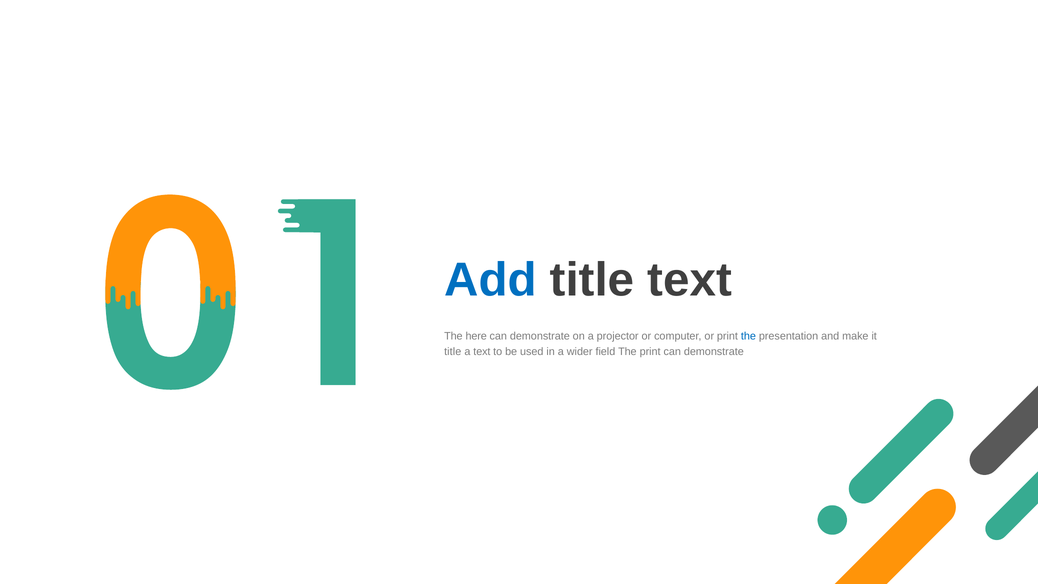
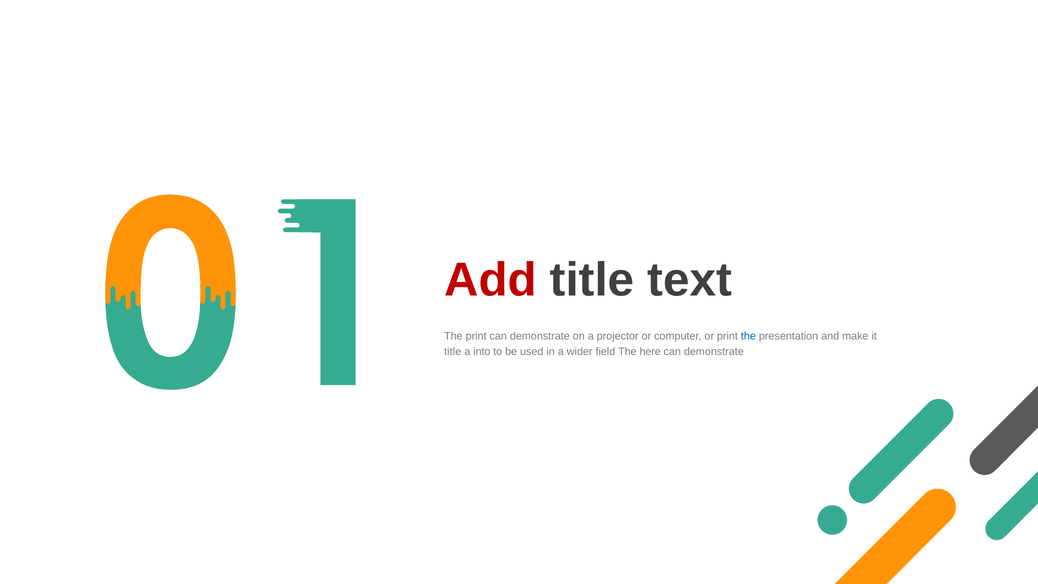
Add colour: blue -> red
The here: here -> print
a text: text -> into
The print: print -> here
